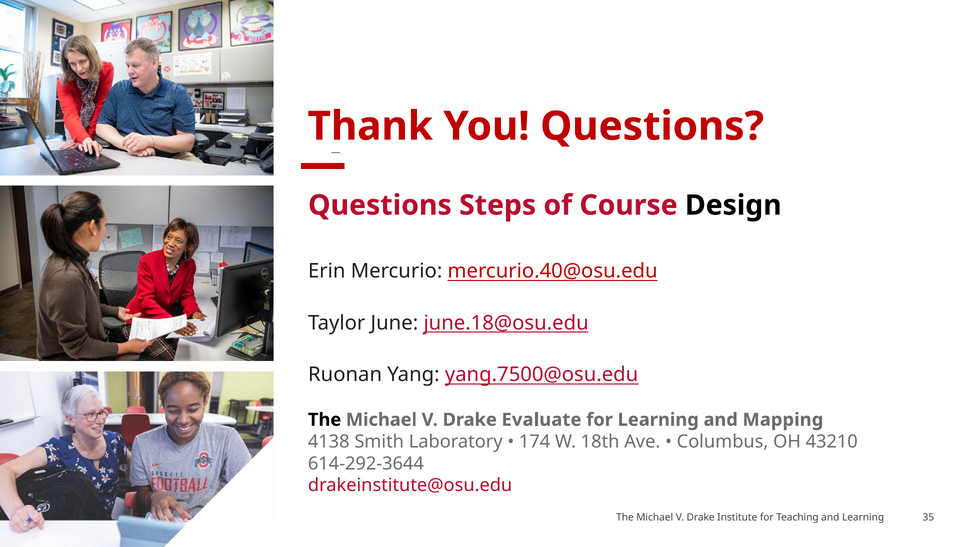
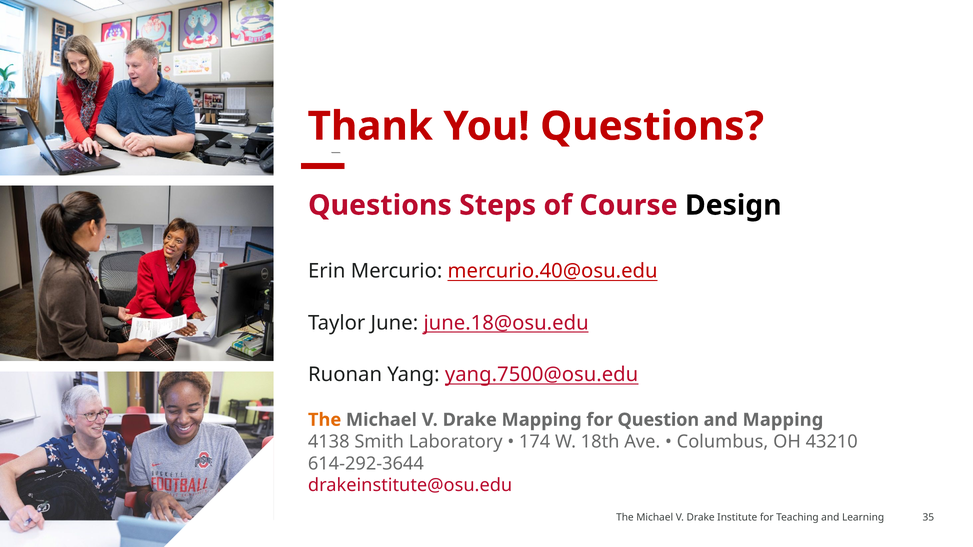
The colour: black -> orange
Drake Evaluate: Evaluate -> Mapping
Learning: Learning -> Question
